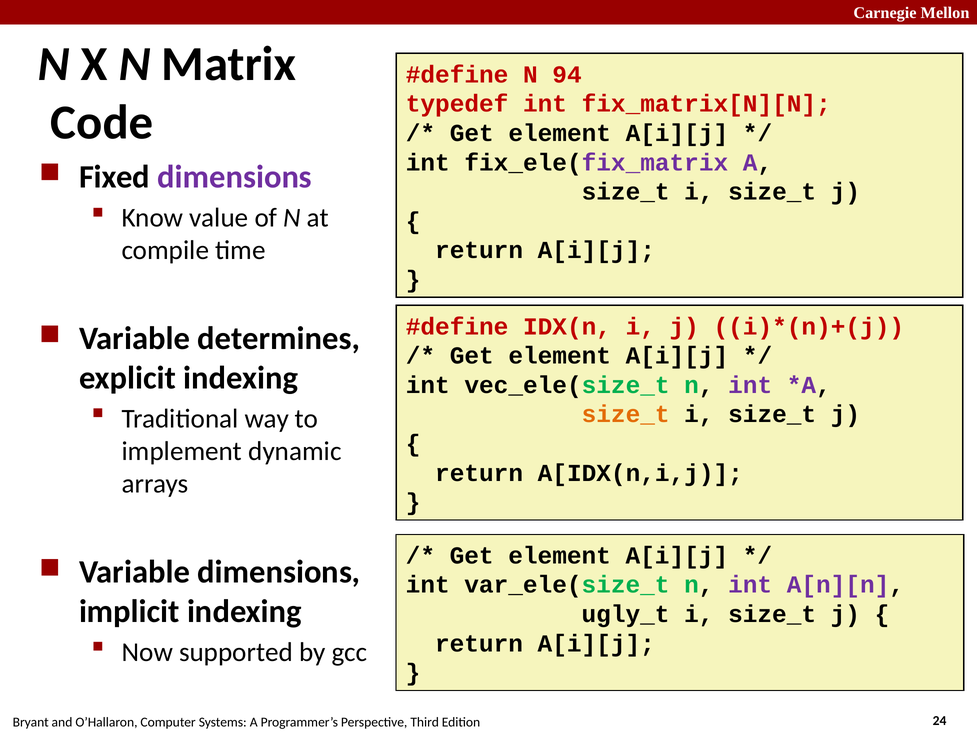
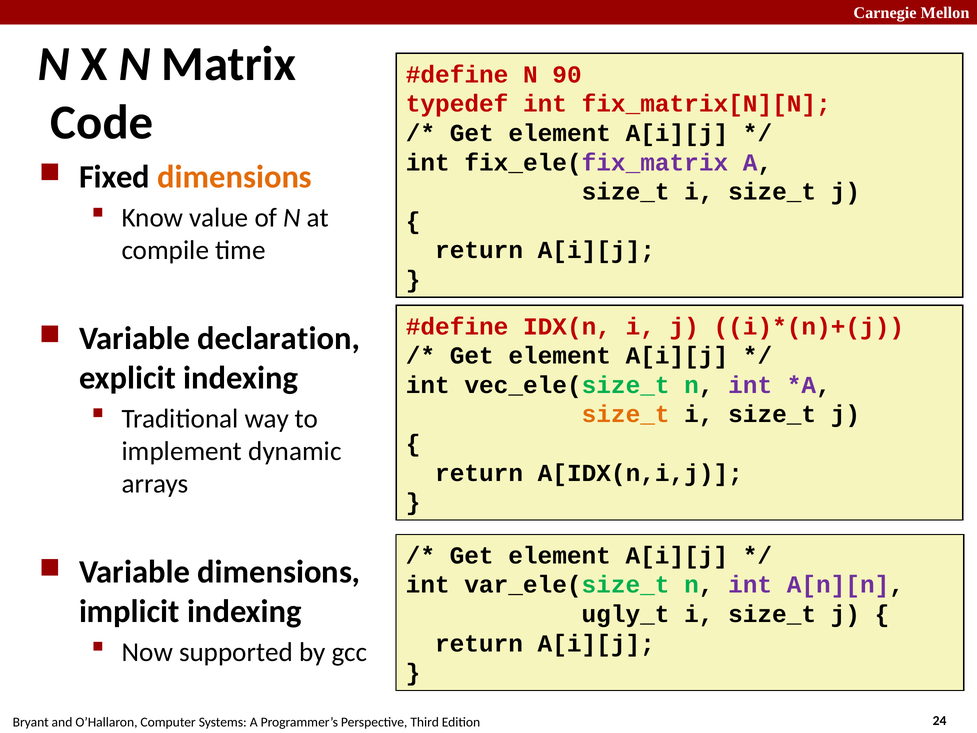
94: 94 -> 90
dimensions at (235, 177) colour: purple -> orange
determines: determines -> declaration
